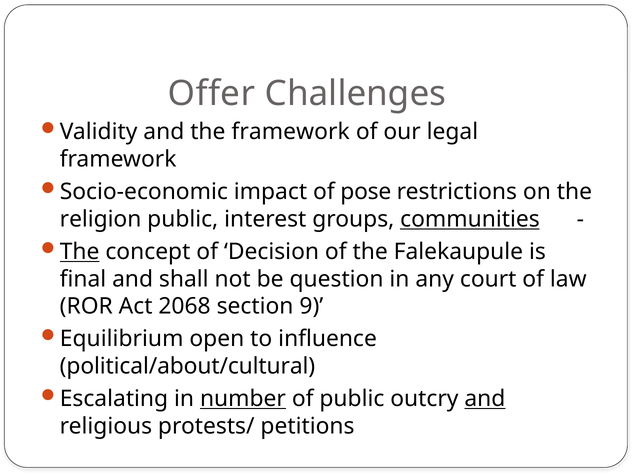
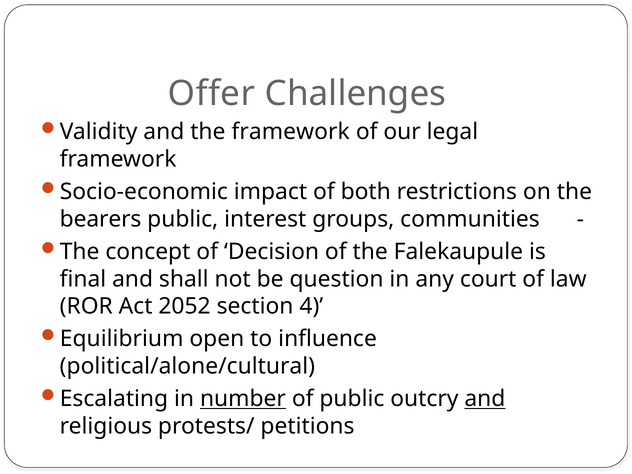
pose: pose -> both
religion: religion -> bearers
communities underline: present -> none
The at (80, 252) underline: present -> none
2068: 2068 -> 2052
9: 9 -> 4
political/about/cultural: political/about/cultural -> political/alone/cultural
